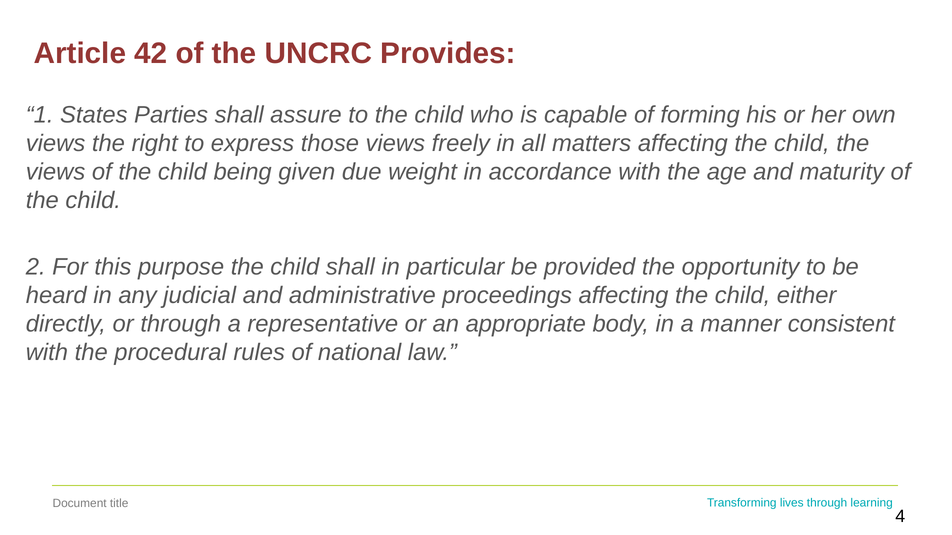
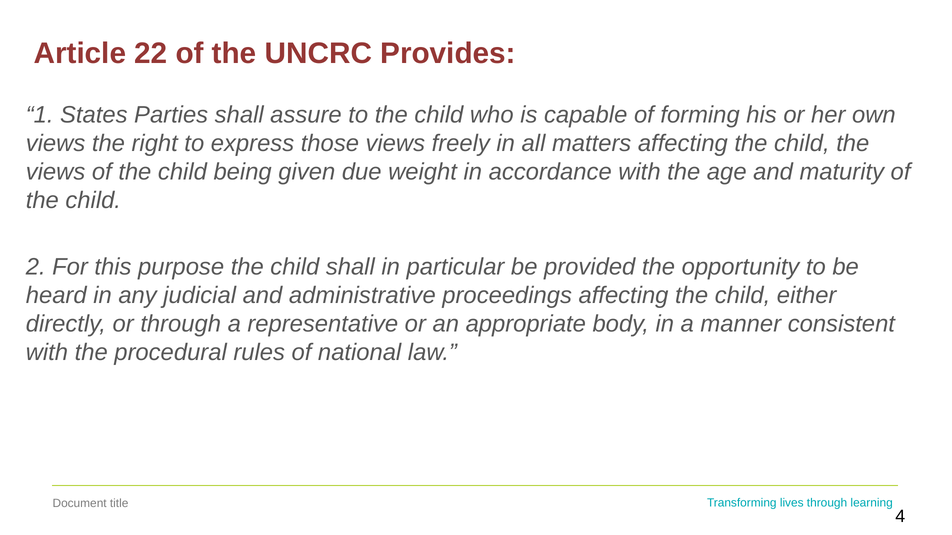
42: 42 -> 22
